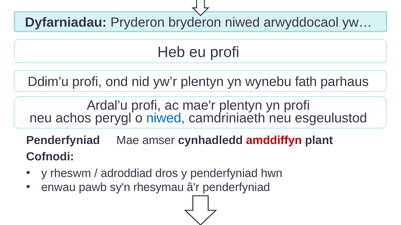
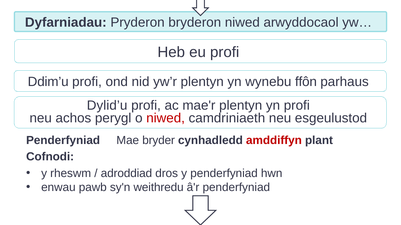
fath: fath -> ffôn
Ardal’u: Ardal’u -> Dylid’u
niwed at (166, 118) colour: blue -> red
amser: amser -> bryder
rhesymau: rhesymau -> weithredu
